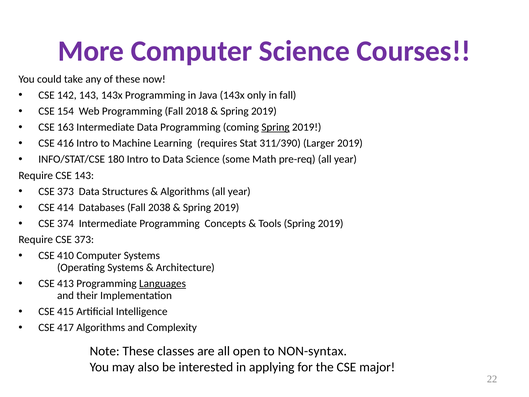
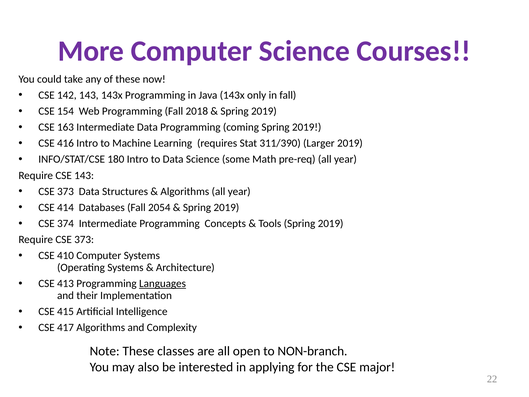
Spring at (276, 127) underline: present -> none
2038: 2038 -> 2054
NON-syntax: NON-syntax -> NON-branch
